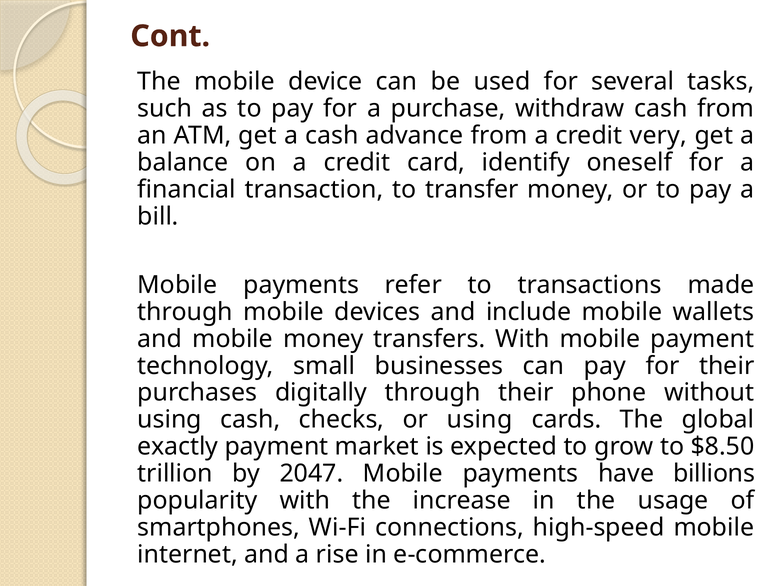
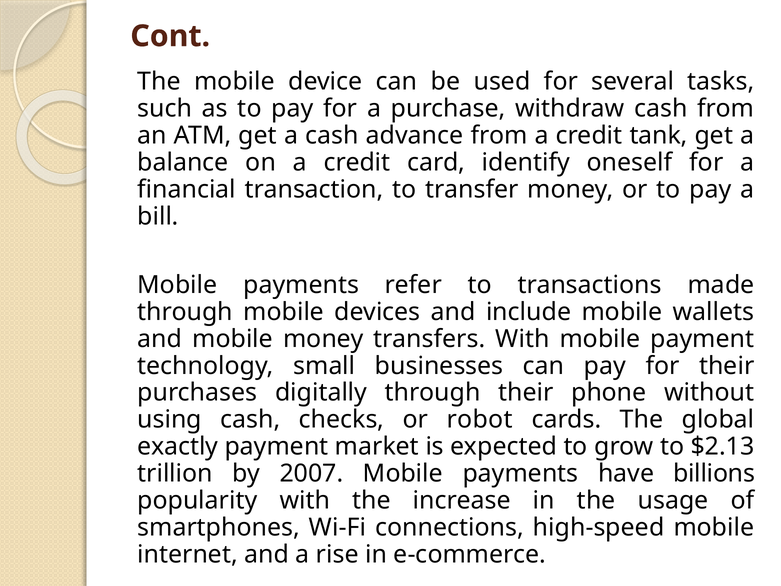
very: very -> tank
or using: using -> robot
$8.50: $8.50 -> $2.13
2047: 2047 -> 2007
